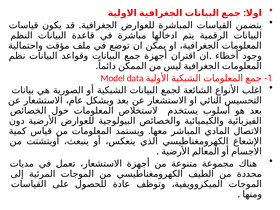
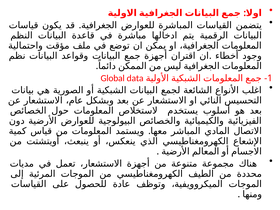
Model: Model -> Global
